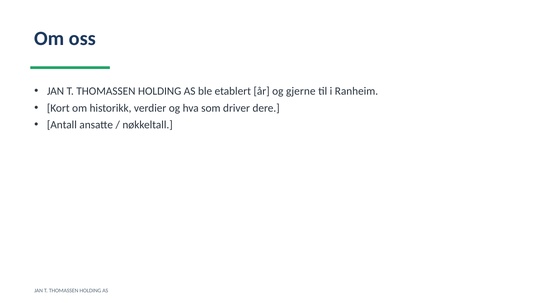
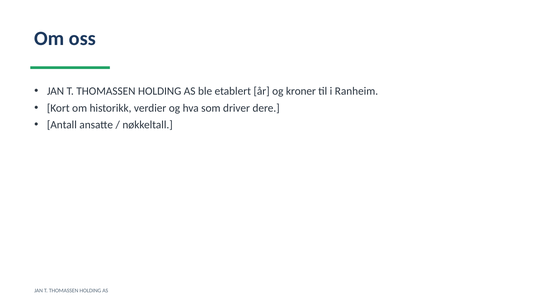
gjerne: gjerne -> kroner
